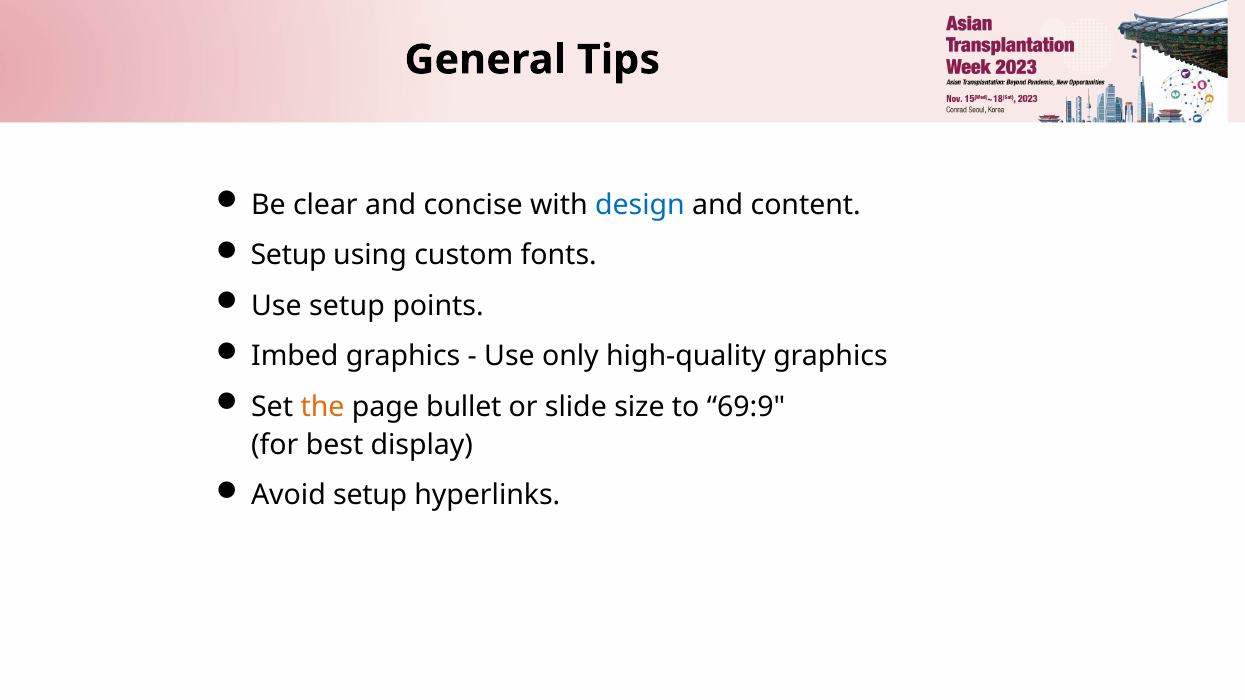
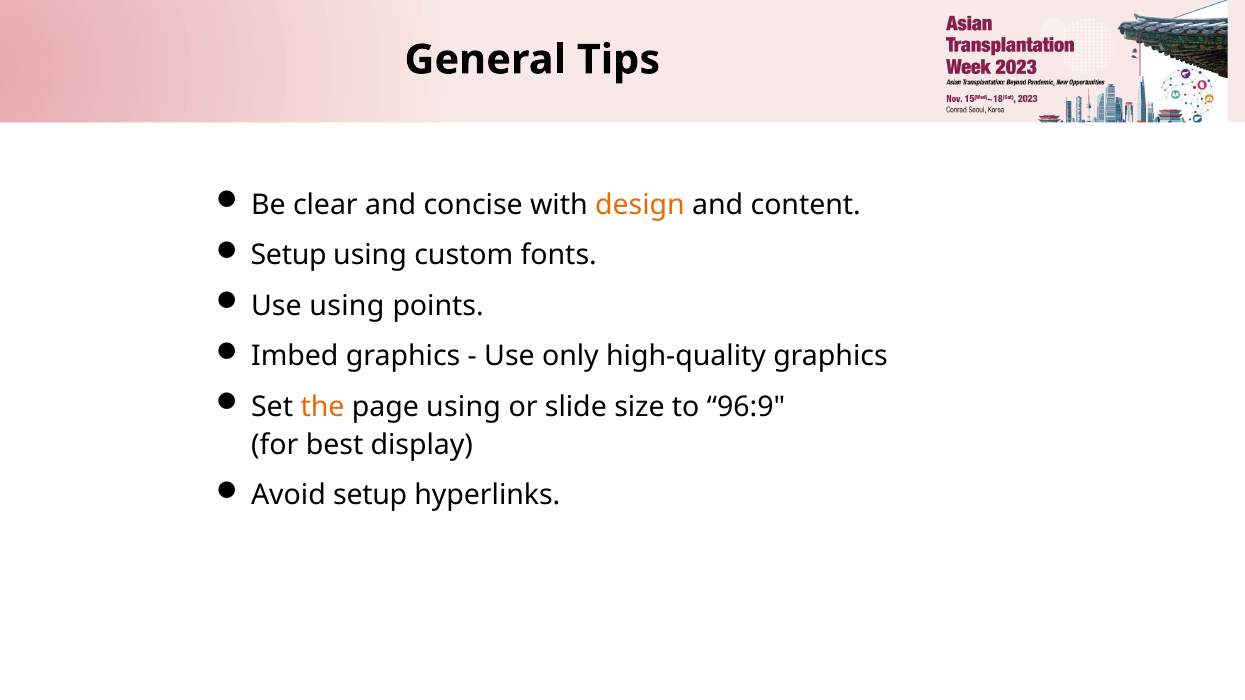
design colour: blue -> orange
Use setup: setup -> using
page bullet: bullet -> using
69:9: 69:9 -> 96:9
